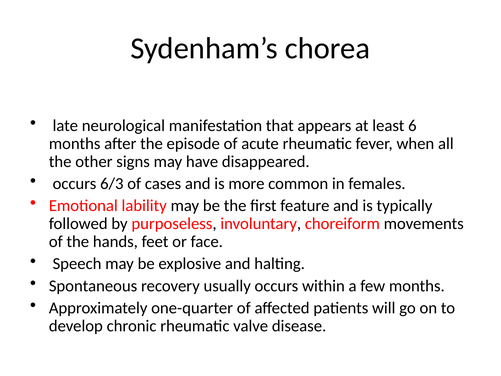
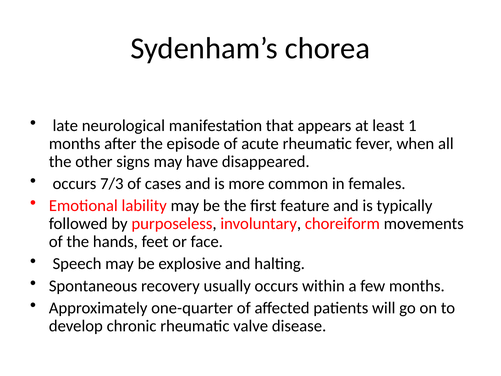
6: 6 -> 1
6/3: 6/3 -> 7/3
